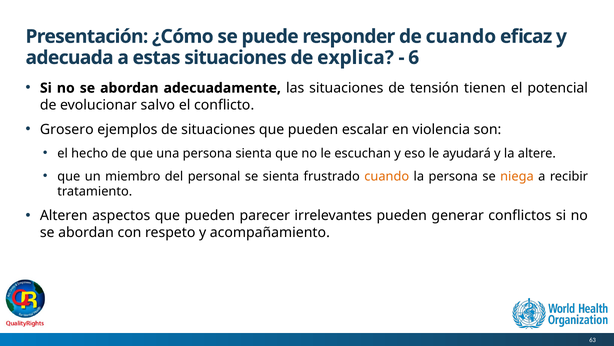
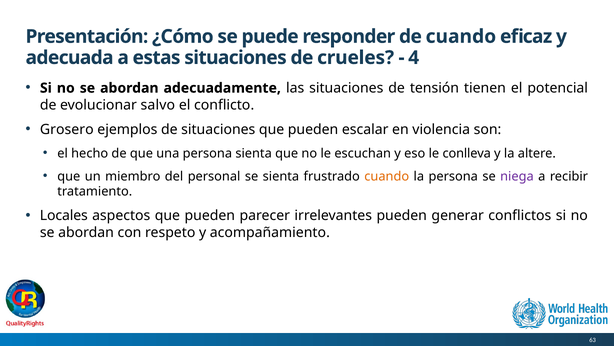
explica: explica -> crueles
6: 6 -> 4
ayudará: ayudará -> conlleva
niega colour: orange -> purple
Alteren: Alteren -> Locales
